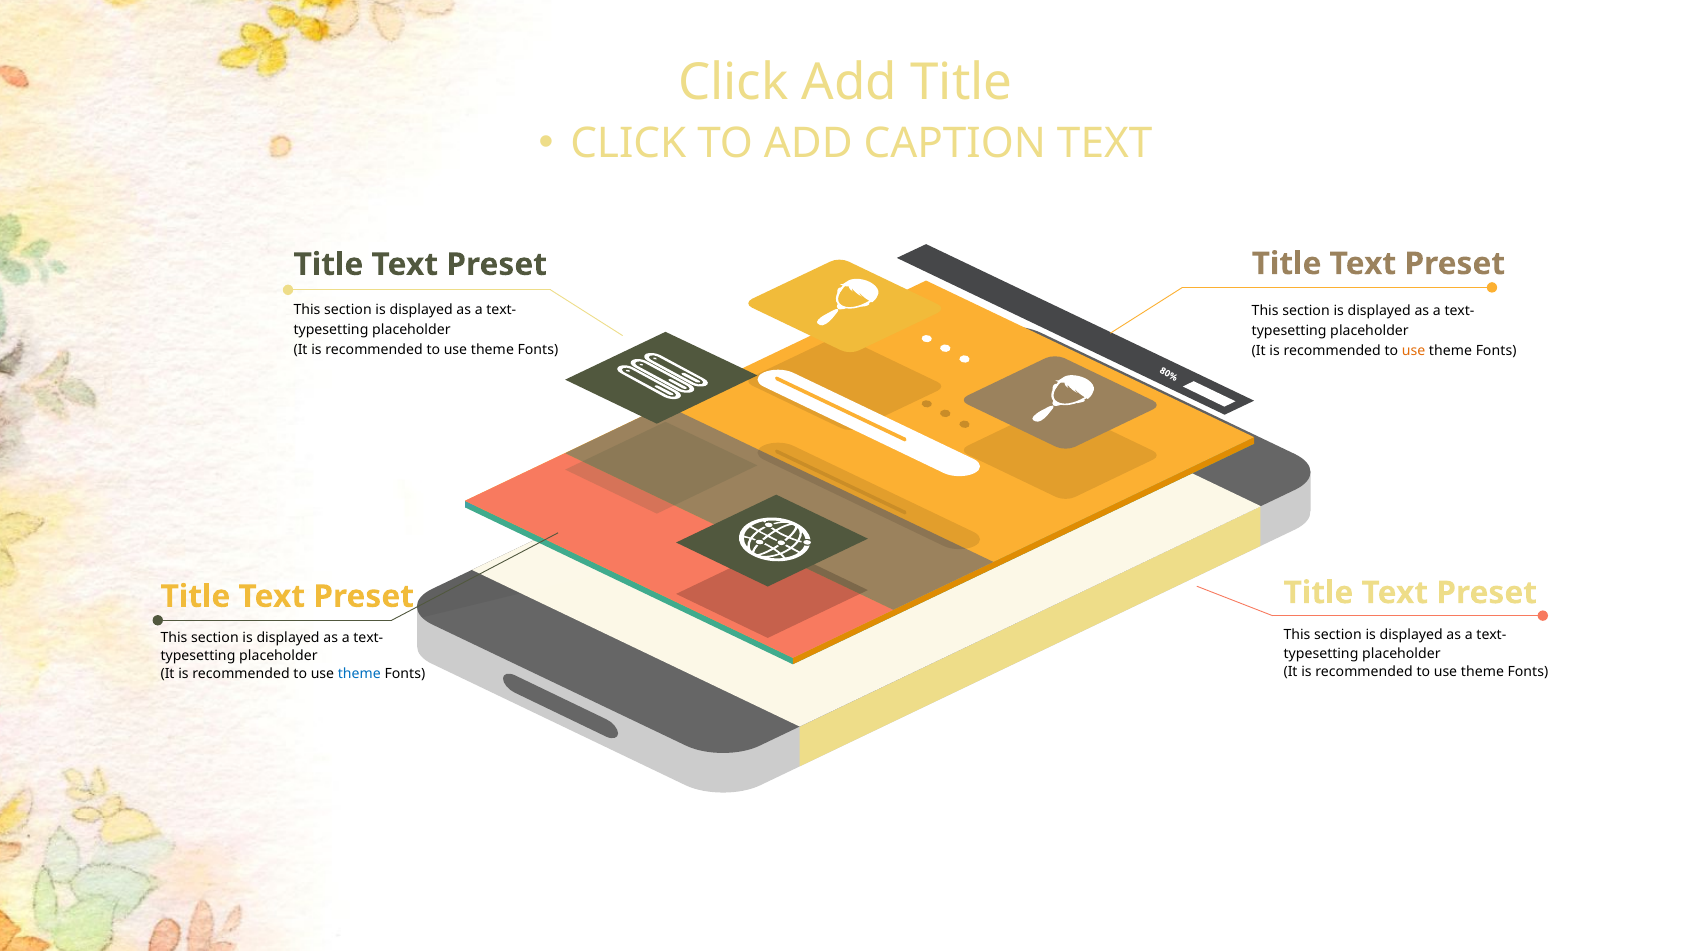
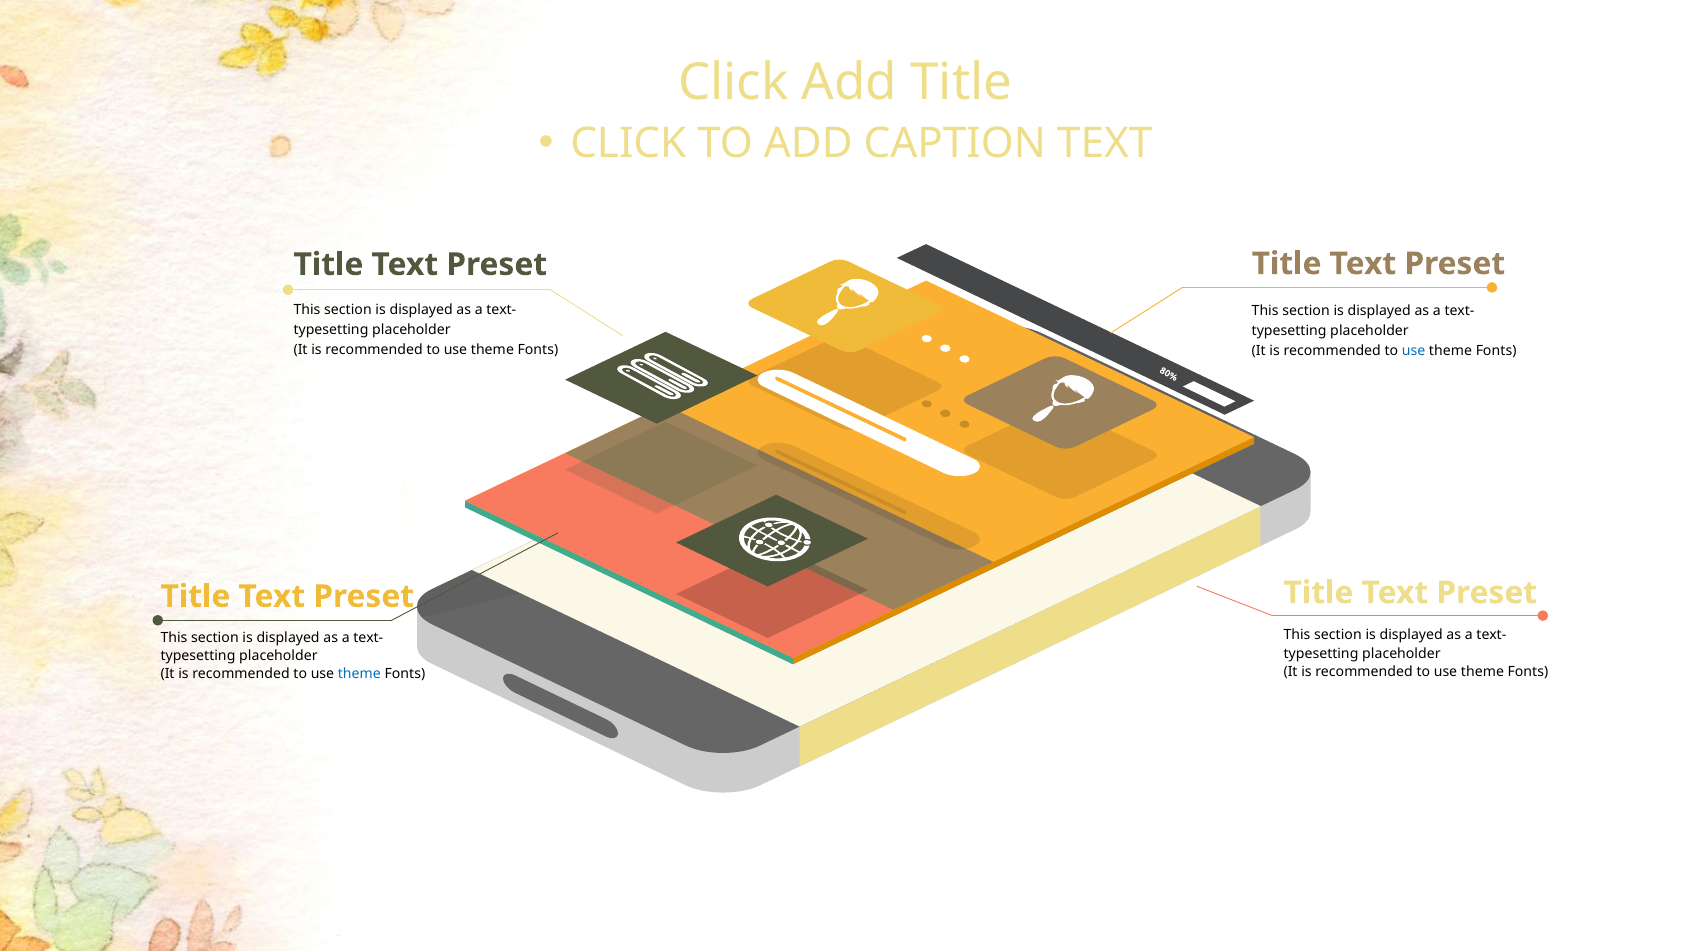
use at (1414, 351) colour: orange -> blue
